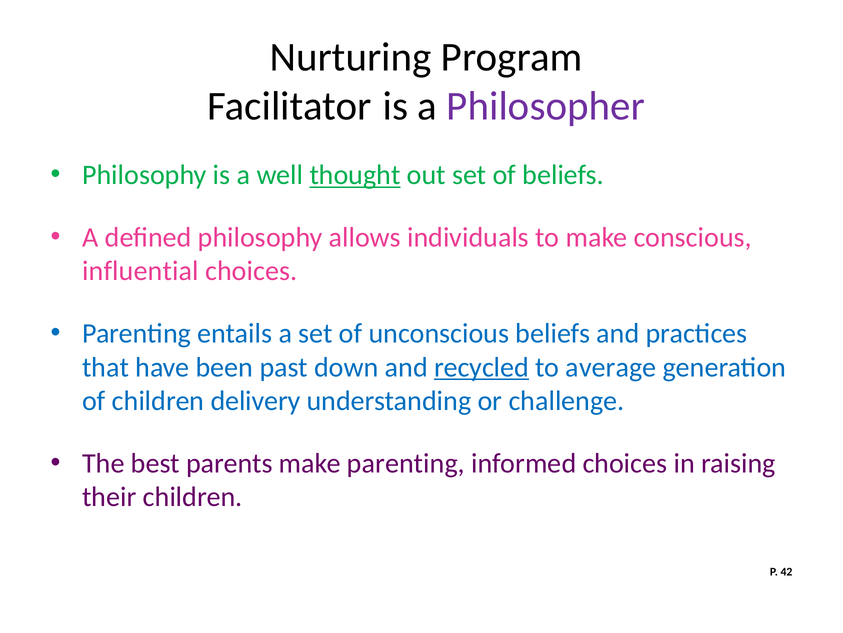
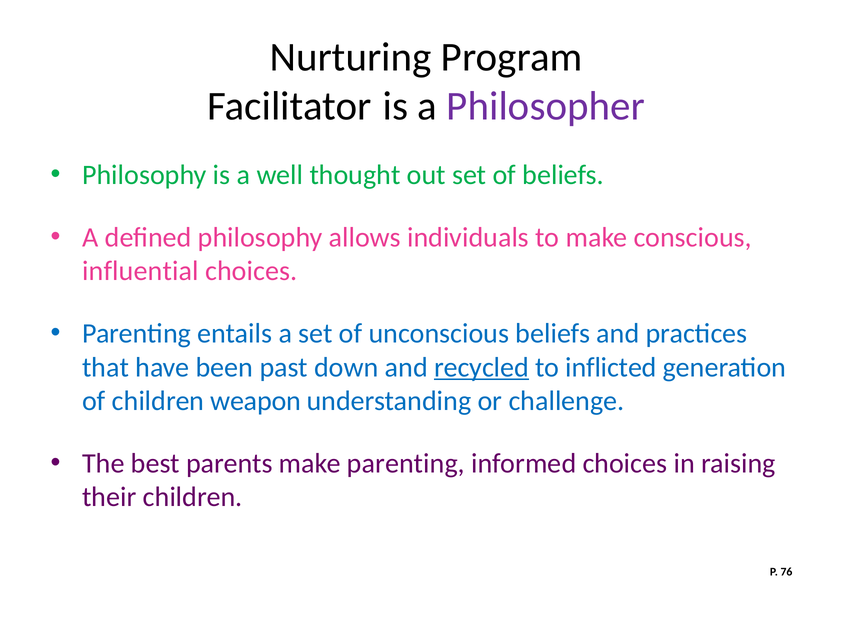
thought underline: present -> none
average: average -> inflicted
delivery: delivery -> weapon
42: 42 -> 76
